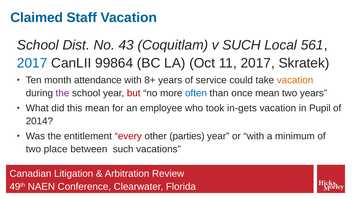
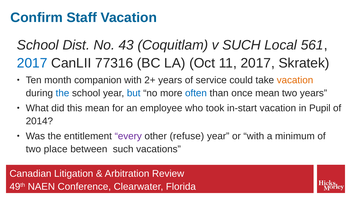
Claimed: Claimed -> Confirm
99864: 99864 -> 77316
attendance: attendance -> companion
8+: 8+ -> 2+
the at (62, 93) colour: purple -> blue
but colour: red -> blue
in-gets: in-gets -> in-start
every colour: red -> purple
parties: parties -> refuse
